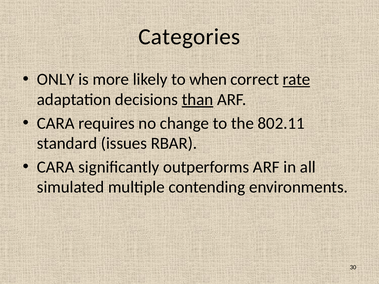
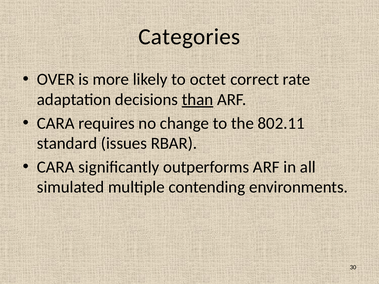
ONLY: ONLY -> OVER
when: when -> octet
rate underline: present -> none
